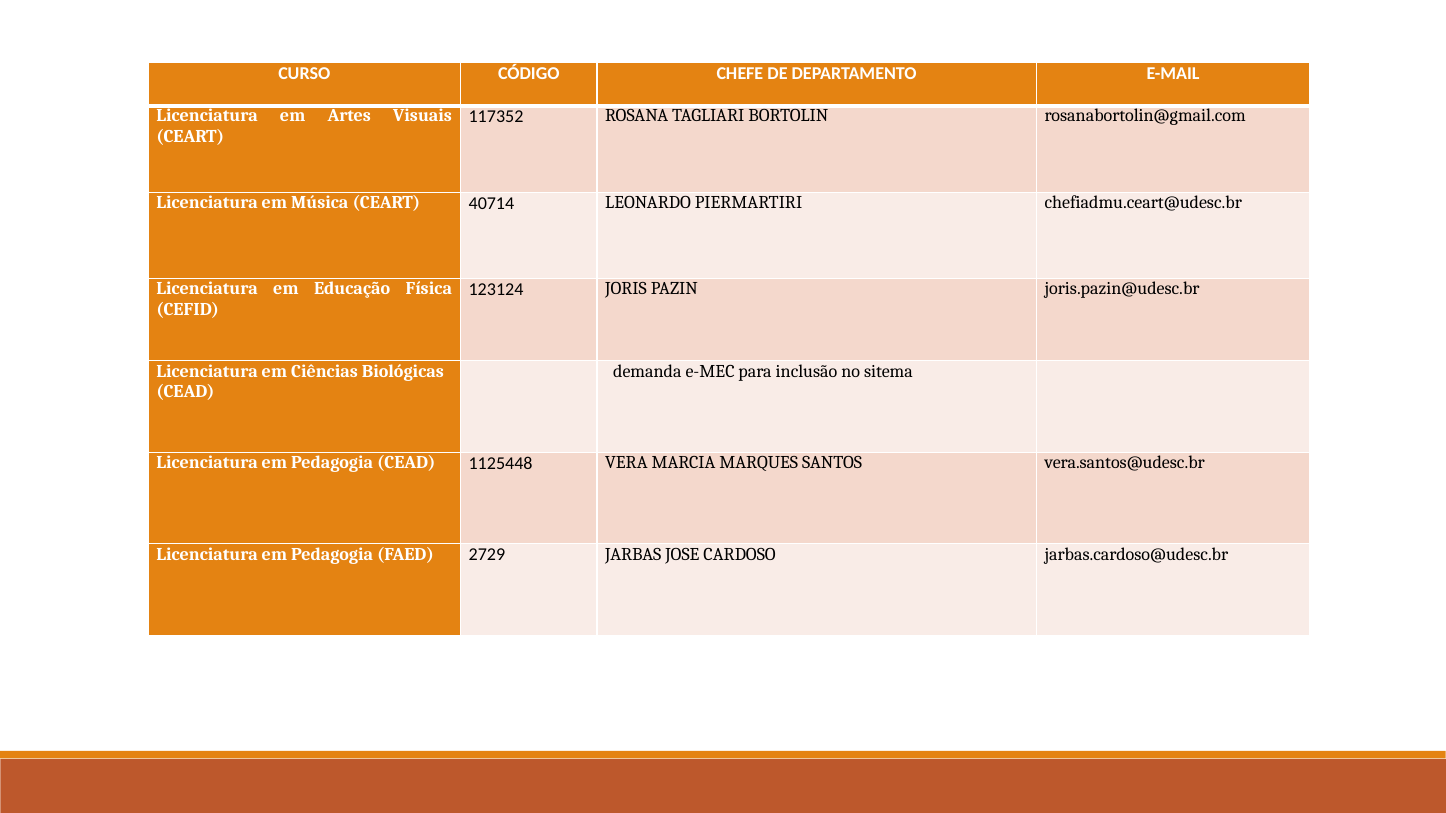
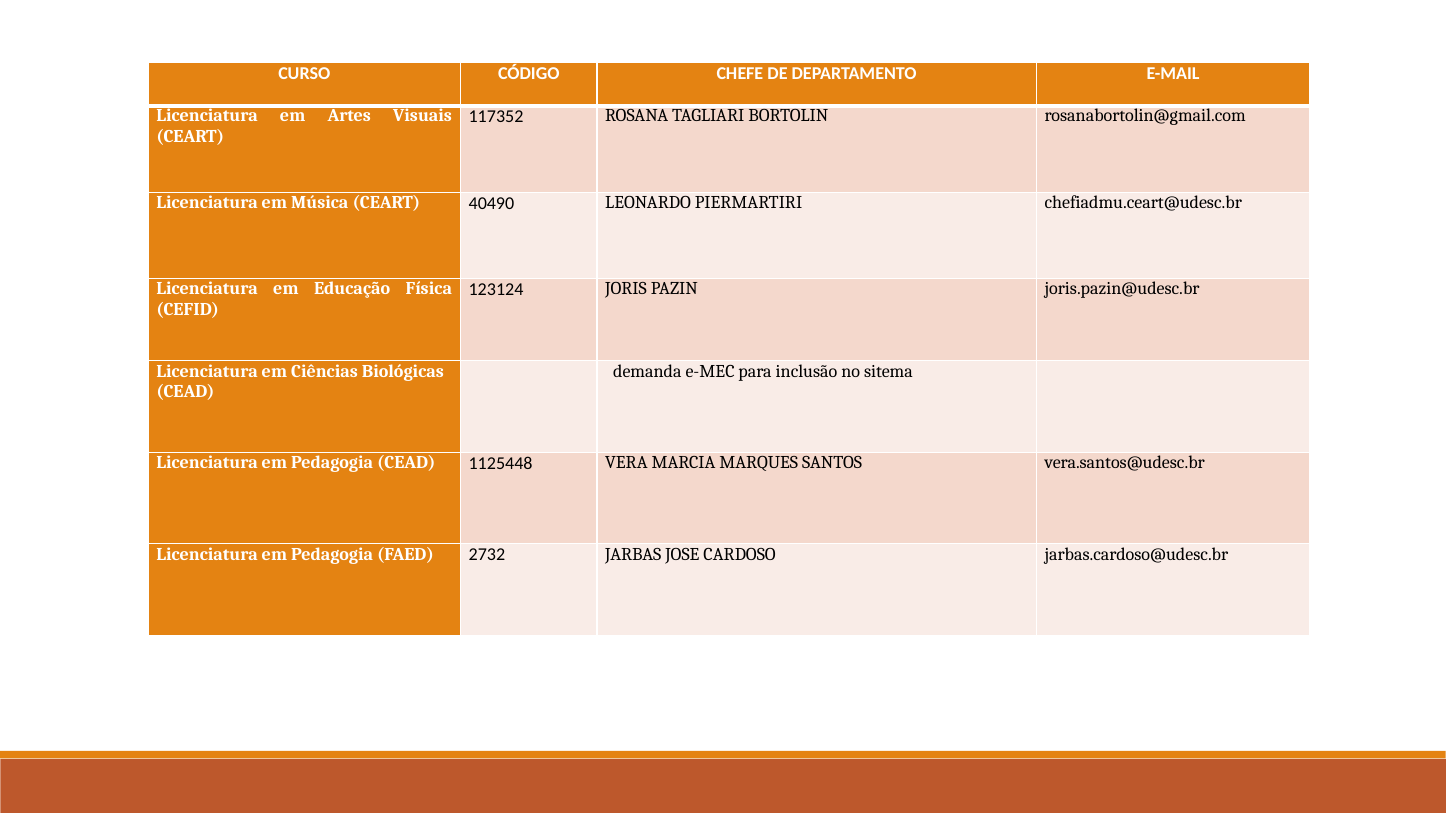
40714: 40714 -> 40490
2729: 2729 -> 2732
